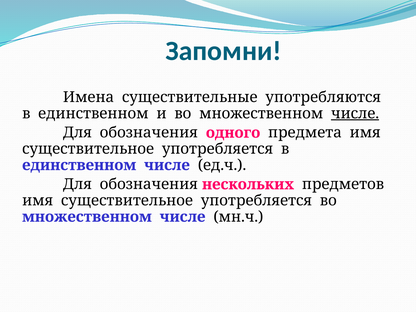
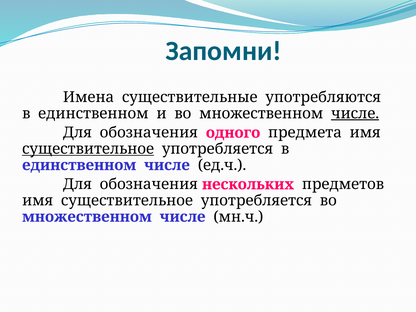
существительное at (88, 149) underline: none -> present
